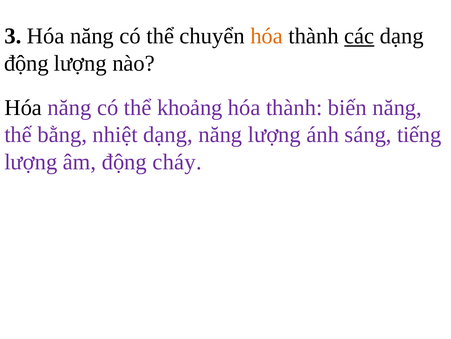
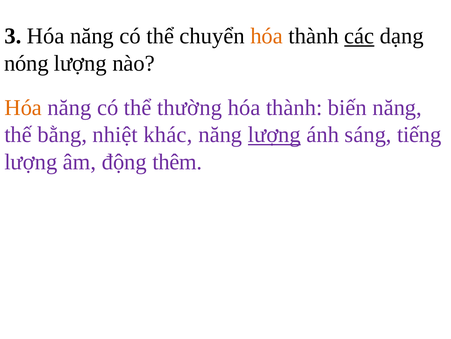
động at (26, 63): động -> nóng
Hóa at (23, 108) colour: black -> orange
khoảng: khoảng -> thường
nhiệt dạng: dạng -> khác
lượng at (274, 135) underline: none -> present
cháy: cháy -> thêm
